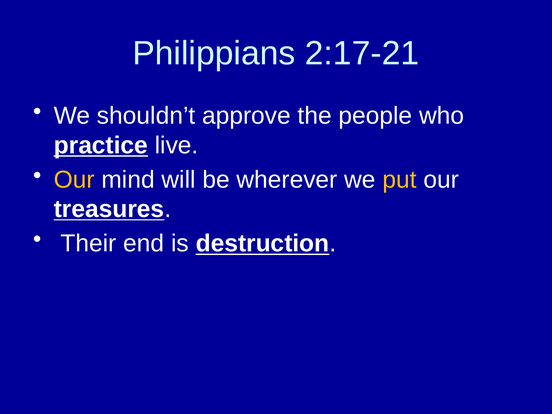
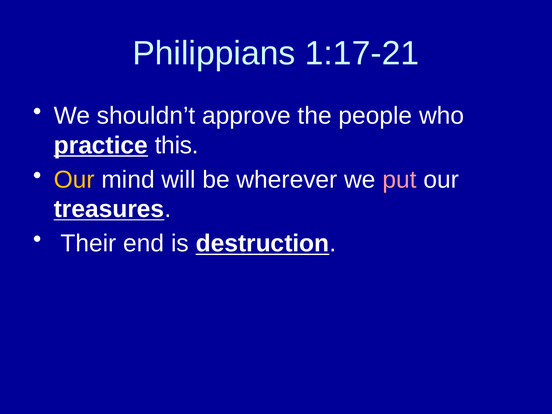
2:17-21: 2:17-21 -> 1:17-21
live: live -> this
put colour: yellow -> pink
